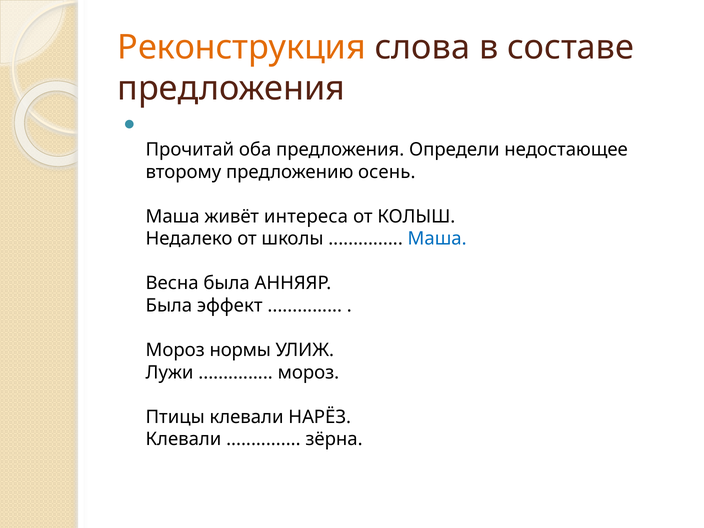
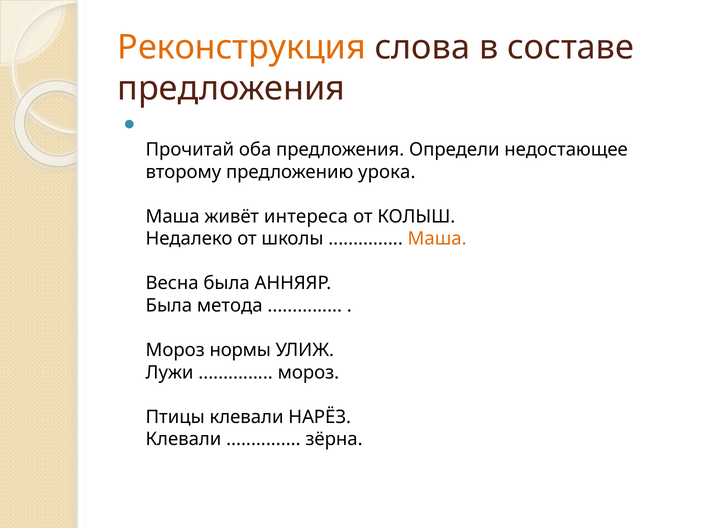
осень: осень -> урока
Маша at (437, 239) colour: blue -> orange
эффект: эффект -> метода
